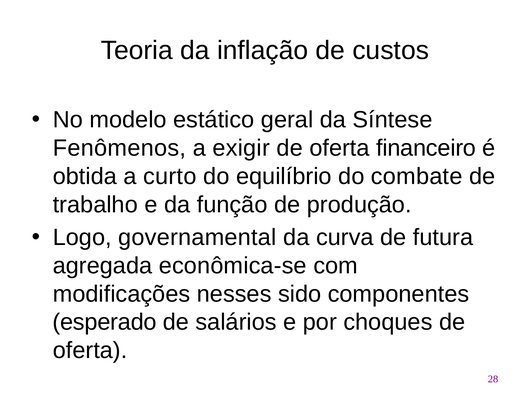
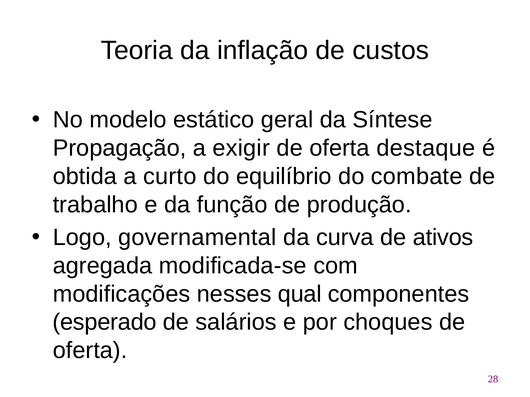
Fenômenos: Fenômenos -> Propagação
financeiro: financeiro -> destaque
futura: futura -> ativos
econômica-se: econômica-se -> modificada-se
sido: sido -> qual
